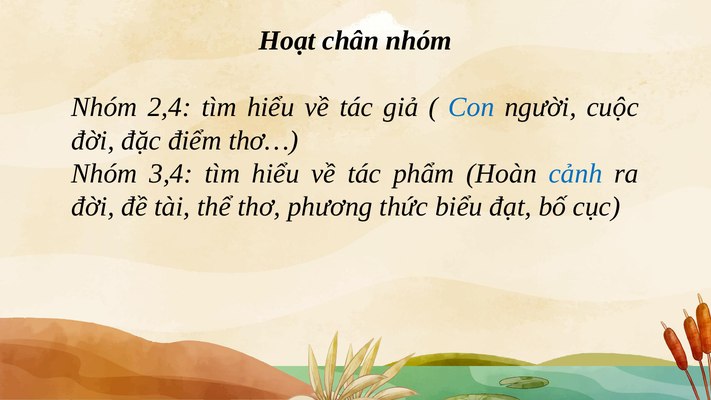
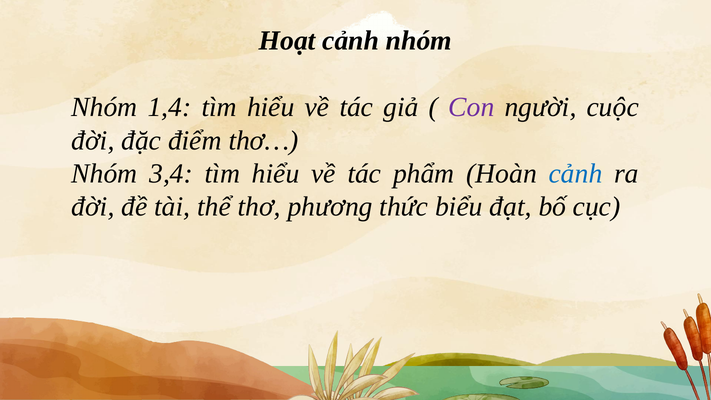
Hoạt chân: chân -> cảnh
2,4: 2,4 -> 1,4
Con colour: blue -> purple
